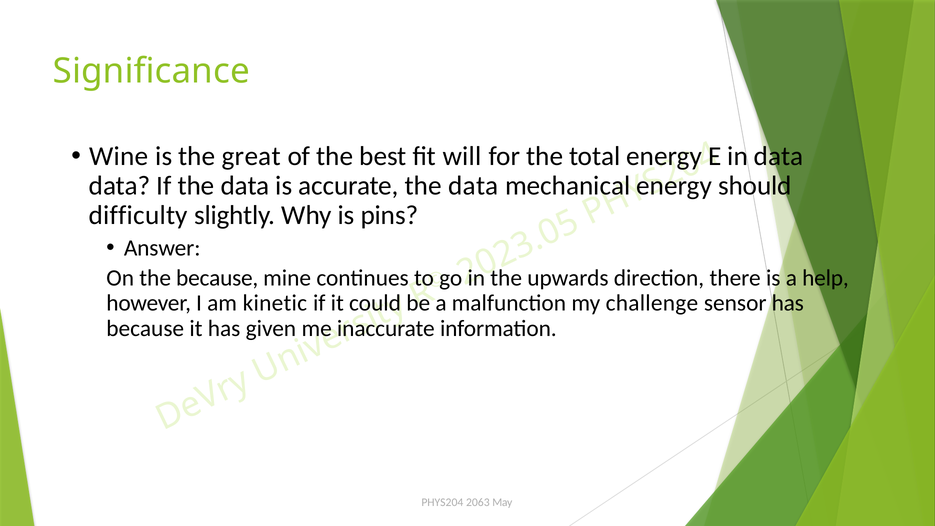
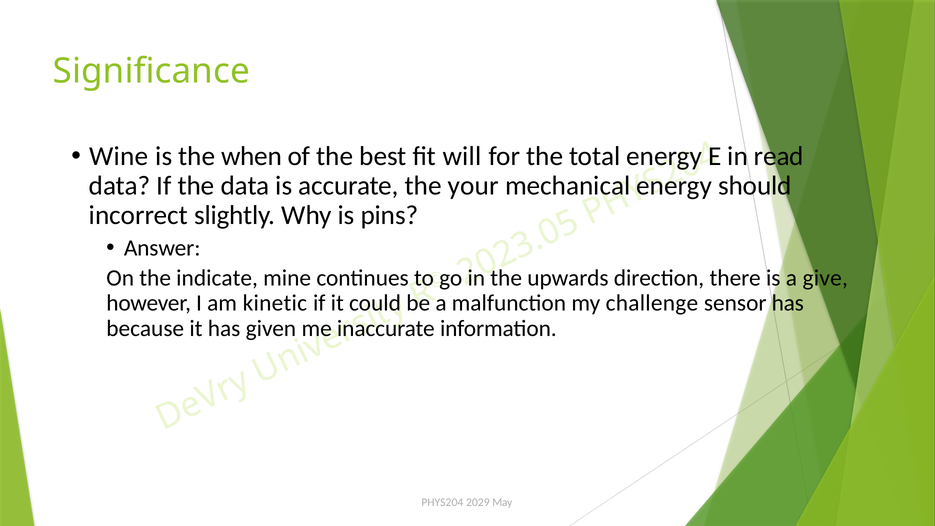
great: great -> when
in data: data -> read
accurate the data: data -> your
difficulty: difficulty -> incorrect
the because: because -> indicate
help: help -> give
2063: 2063 -> 2029
